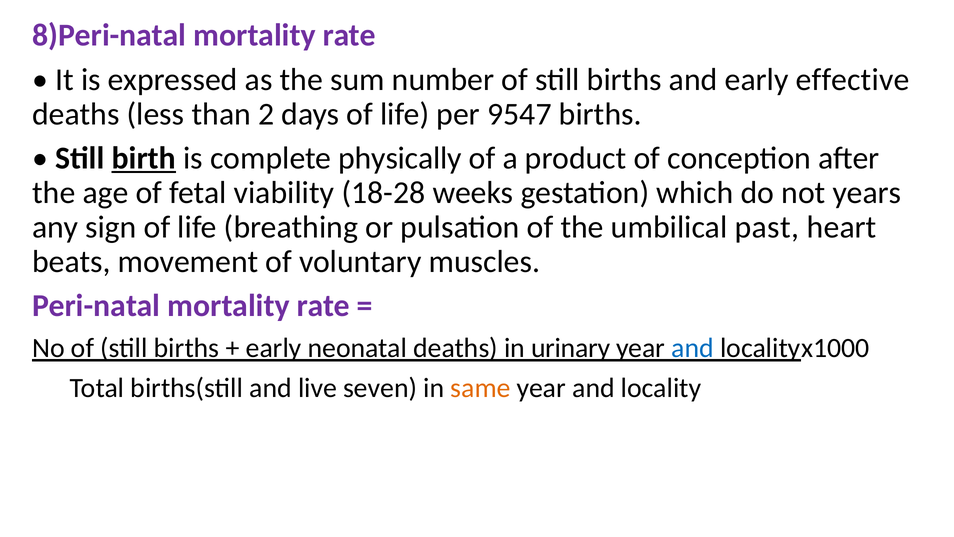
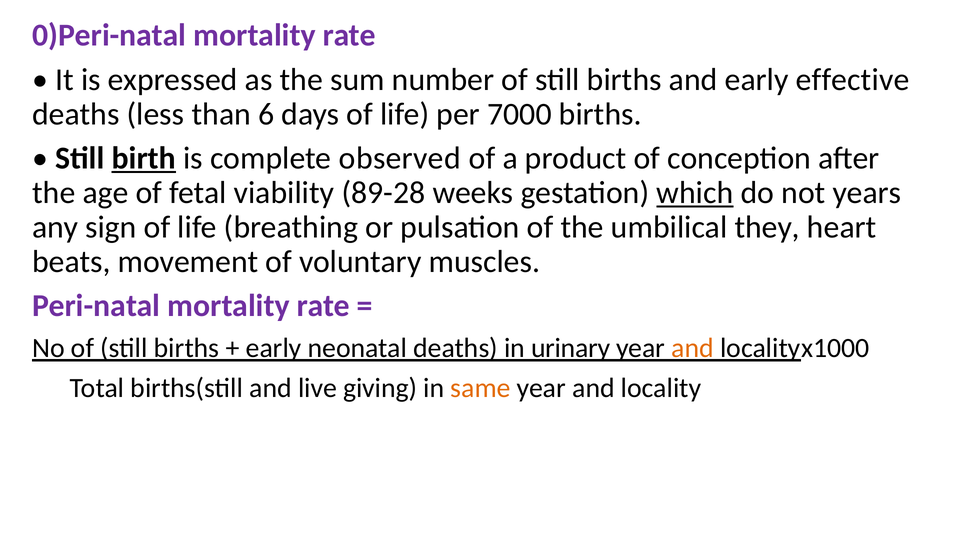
8)Peri-natal: 8)Peri-natal -> 0)Peri-natal
2: 2 -> 6
9547: 9547 -> 7000
physically: physically -> observed
18-28: 18-28 -> 89-28
which underline: none -> present
past: past -> they
and at (693, 348) colour: blue -> orange
seven: seven -> giving
